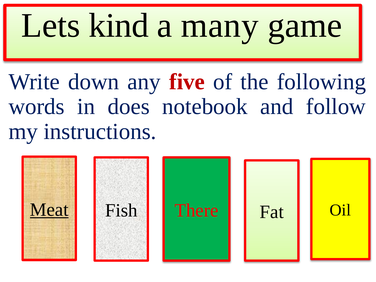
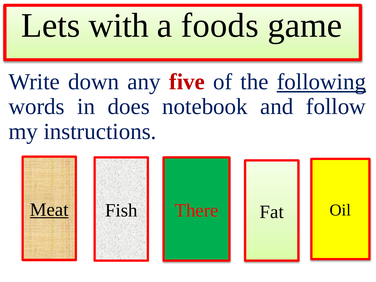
kind: kind -> with
many: many -> foods
following underline: none -> present
